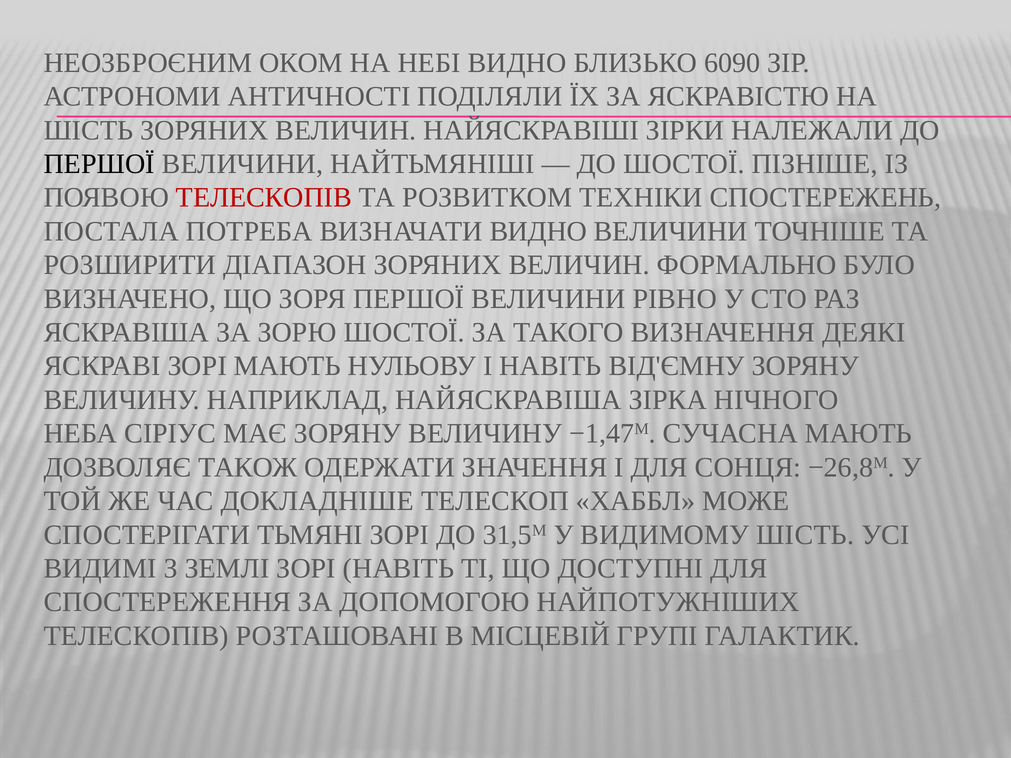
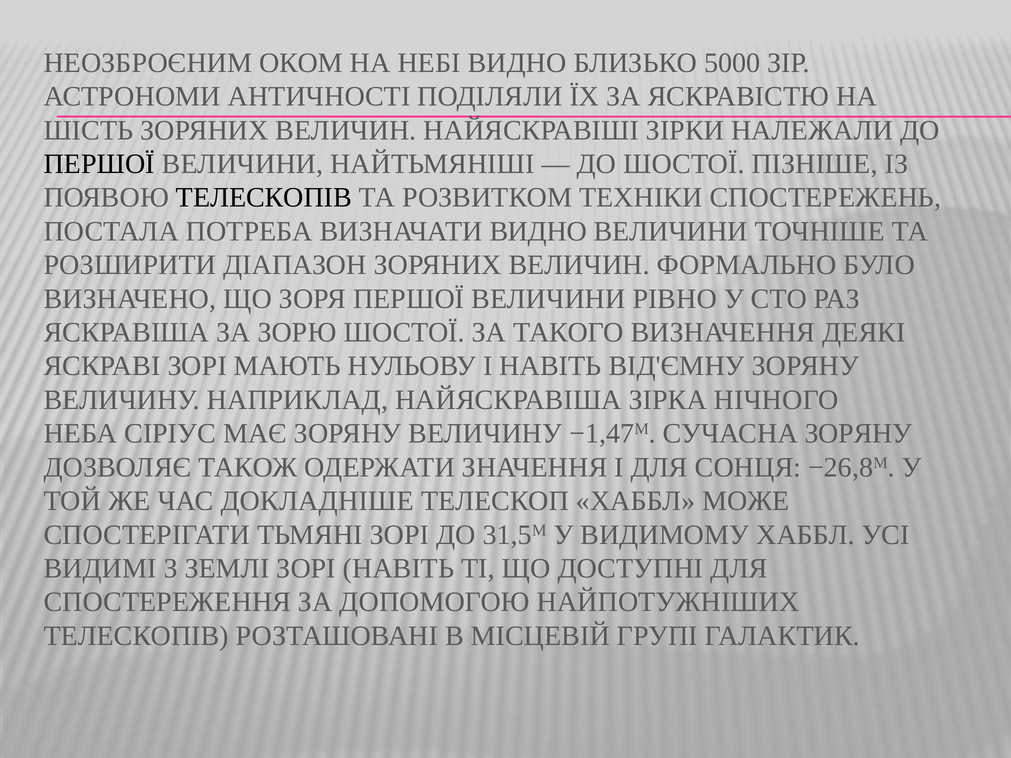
6090: 6090 -> 5000
ТЕЛЕСКОПІВ at (264, 198) colour: red -> black
СУЧАСНА МАЮТЬ: МАЮТЬ -> ЗОРЯНУ
ВИДИМОМУ ШІСТЬ: ШІСТЬ -> ХАББЛ
